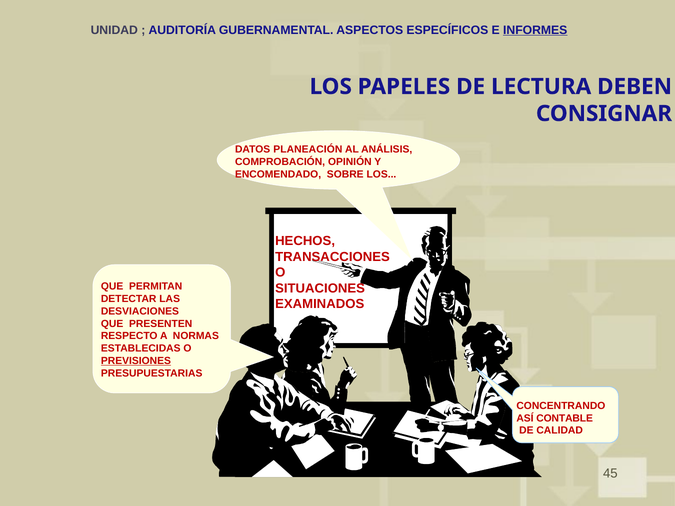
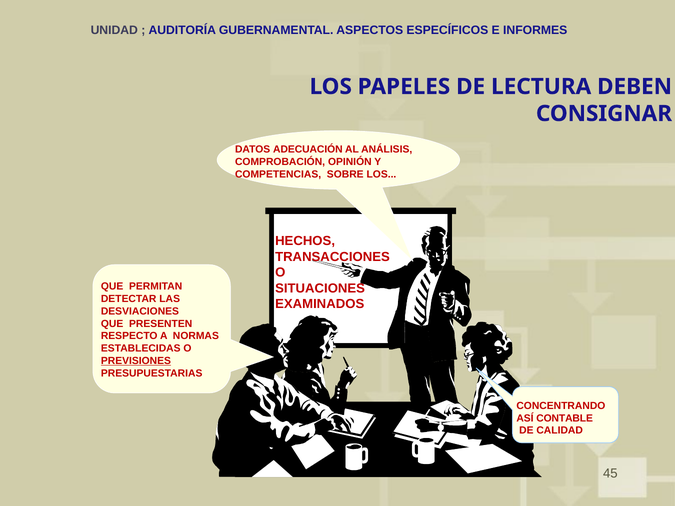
INFORMES underline: present -> none
PLANEACIÓN: PLANEACIÓN -> ADECUACIÓN
ENCOMENDADO: ENCOMENDADO -> COMPETENCIAS
